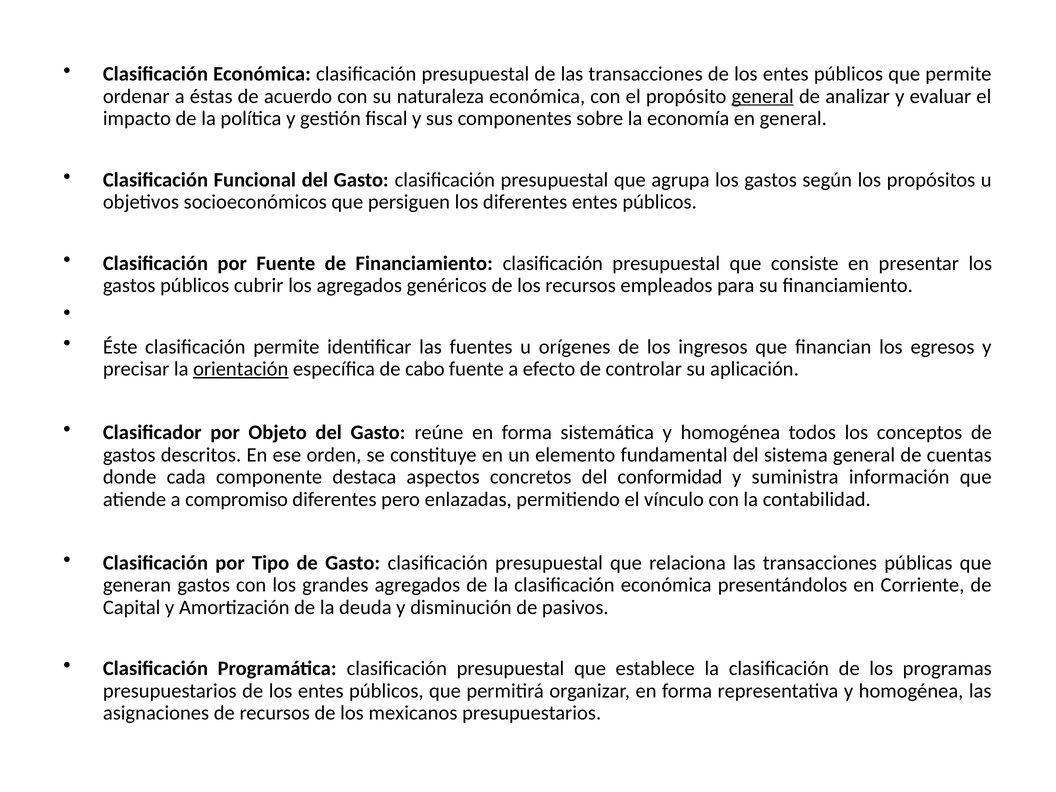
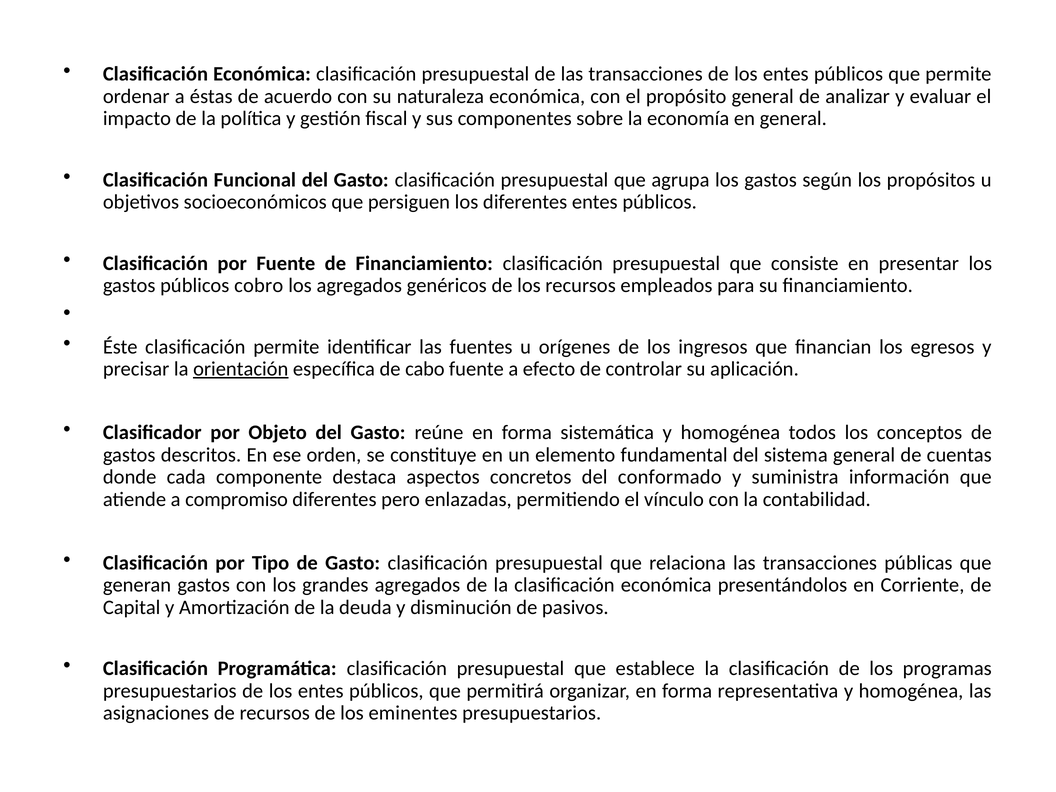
general at (763, 96) underline: present -> none
cubrir: cubrir -> cobro
conformidad: conformidad -> conformado
mexicanos: mexicanos -> eminentes
